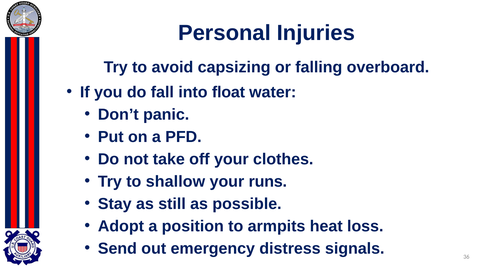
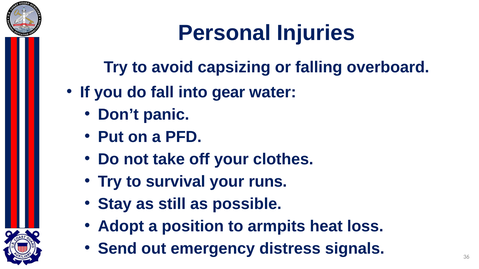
float: float -> gear
shallow: shallow -> survival
